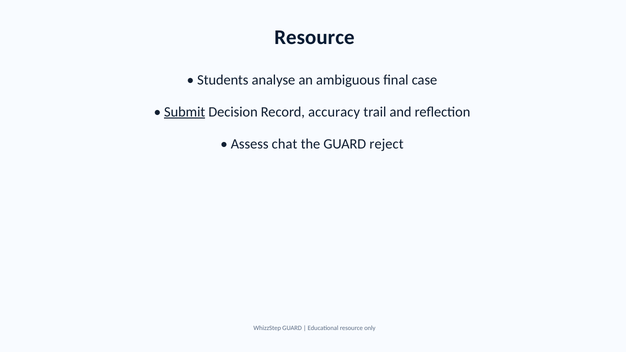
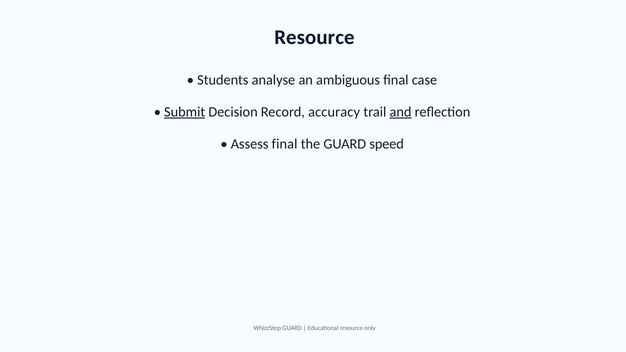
and underline: none -> present
Assess chat: chat -> final
reject: reject -> speed
